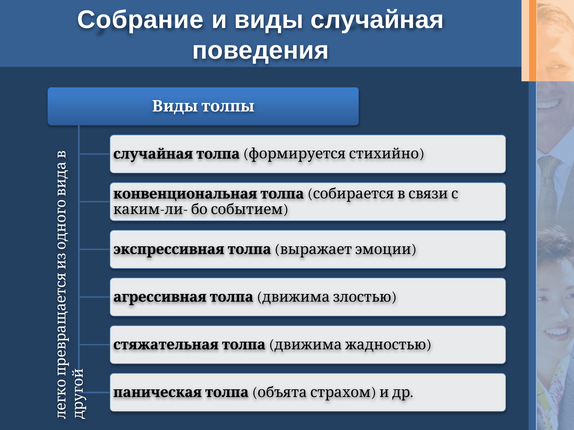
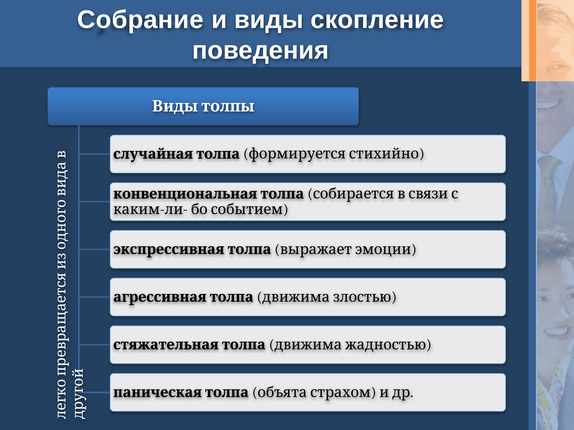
случайная: случайная -> скопление
